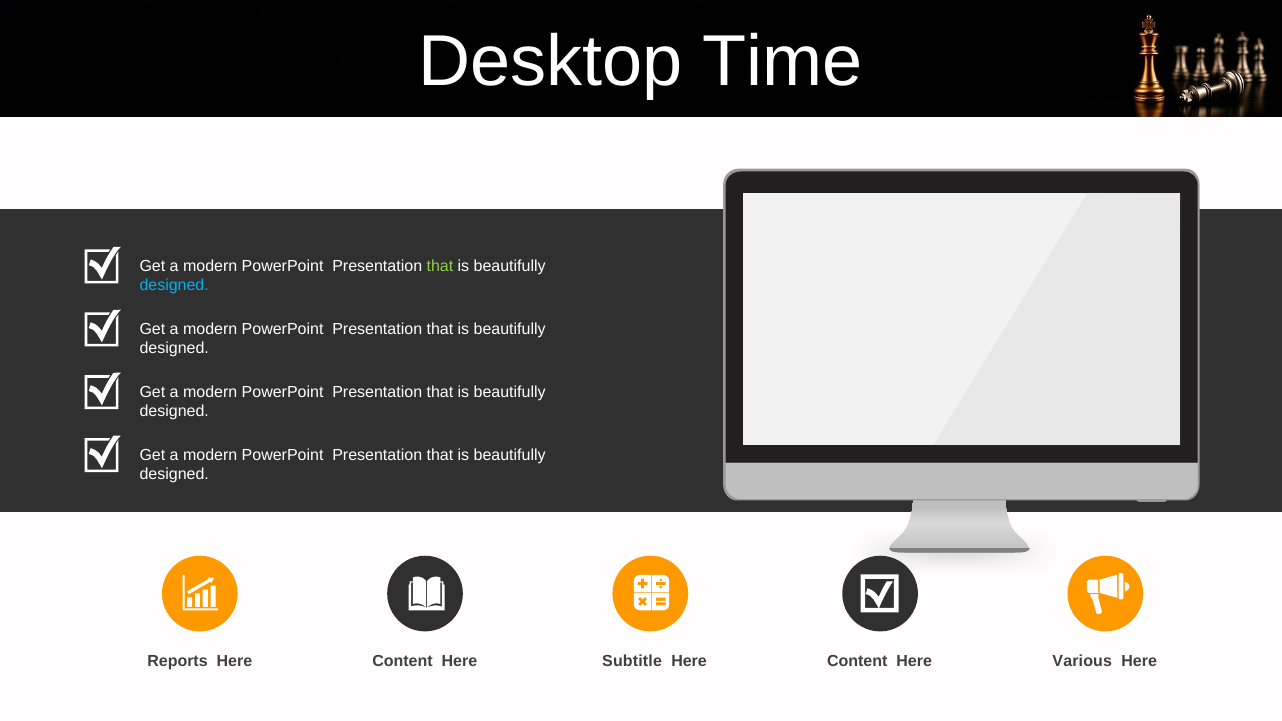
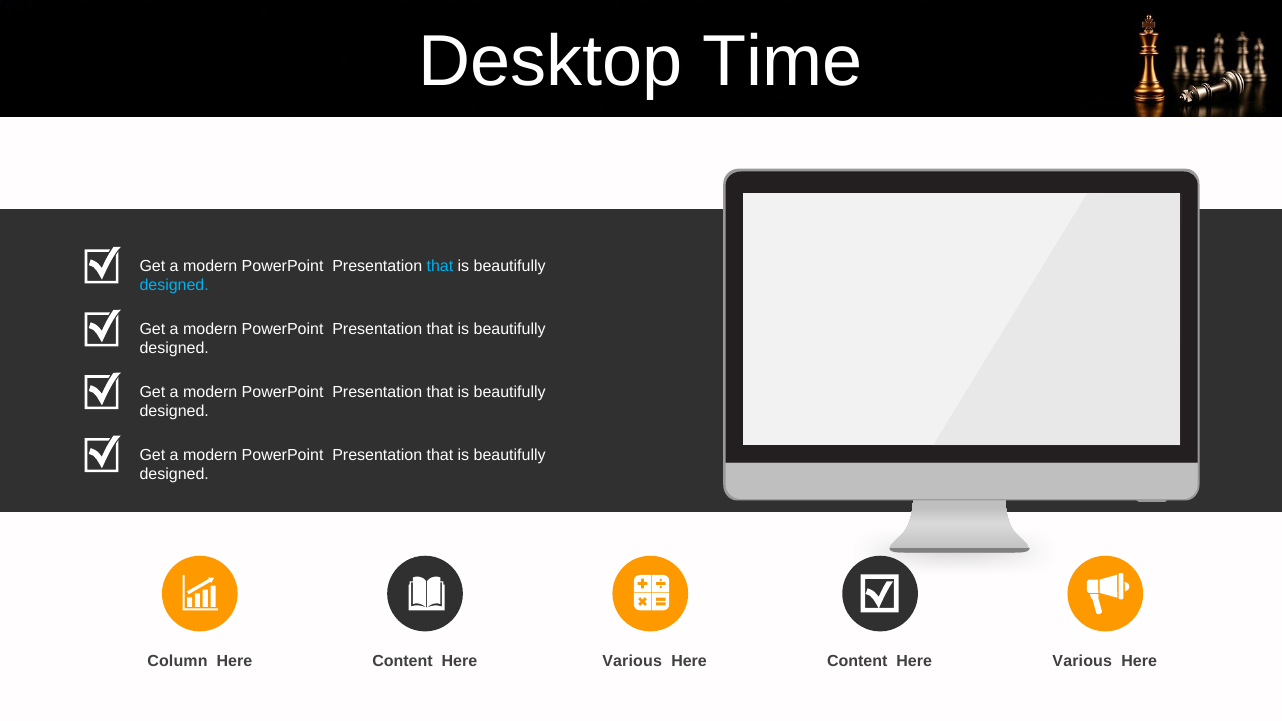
that at (440, 266) colour: light green -> light blue
Reports: Reports -> Column
Subtitle at (632, 661): Subtitle -> Various
